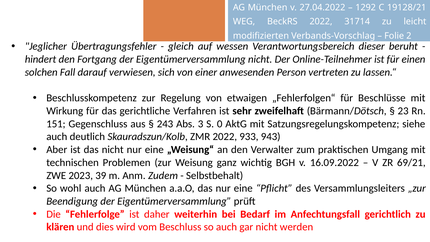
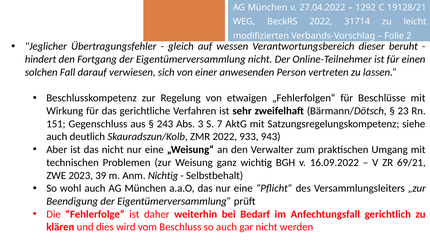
0: 0 -> 7
Zudem: Zudem -> Nichtig
